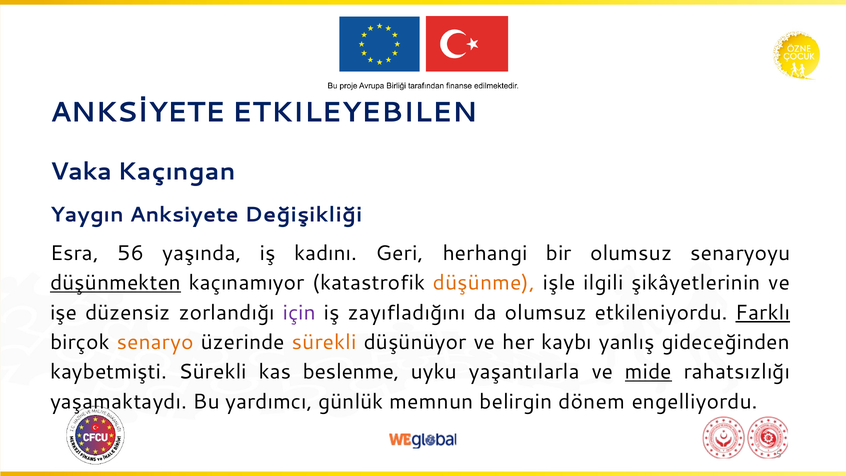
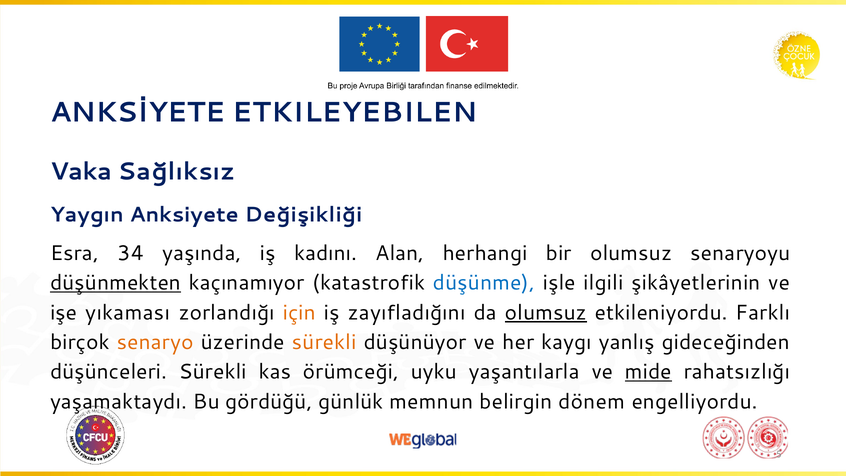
Kaçıngan: Kaçıngan -> Sağlıksız
56: 56 -> 34
Geri: Geri -> Alan
düşünme colour: orange -> blue
düzensiz: düzensiz -> yıkaması
için colour: purple -> orange
olumsuz at (546, 313) underline: none -> present
Farklı underline: present -> none
kaybı: kaybı -> kaygı
kaybetmişti: kaybetmişti -> düşünceleri
beslenme: beslenme -> örümceği
yardımcı: yardımcı -> gördüğü
